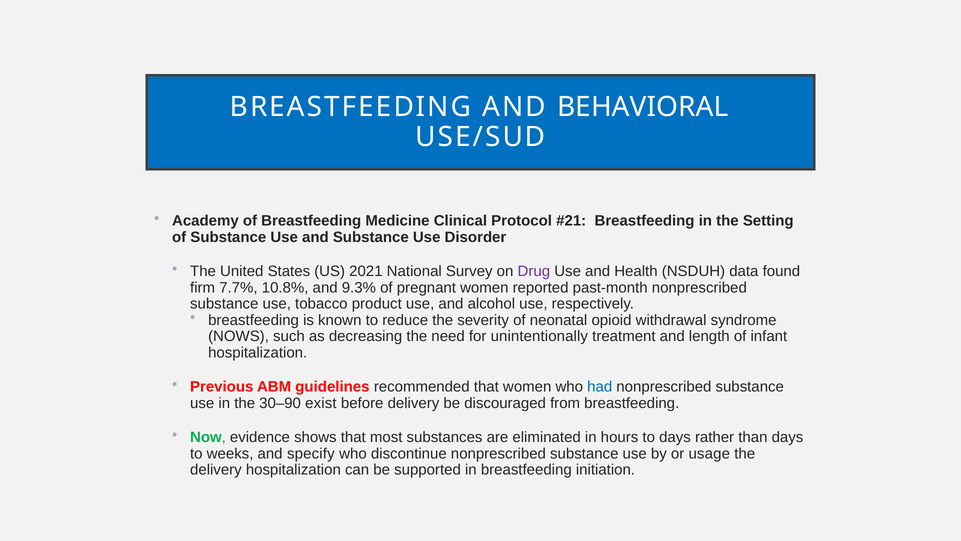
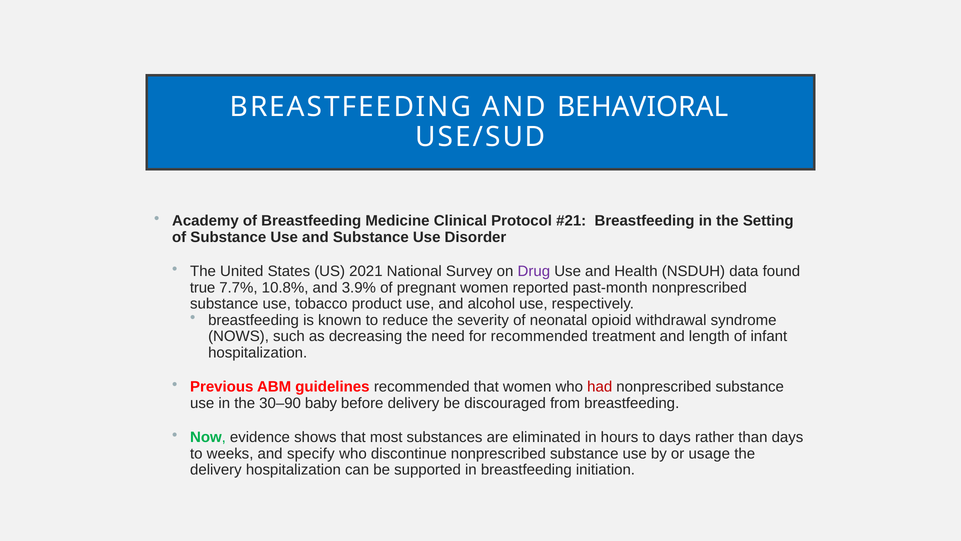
firm: firm -> true
9.3%: 9.3% -> 3.9%
for unintentionally: unintentionally -> recommended
had colour: blue -> red
exist: exist -> baby
